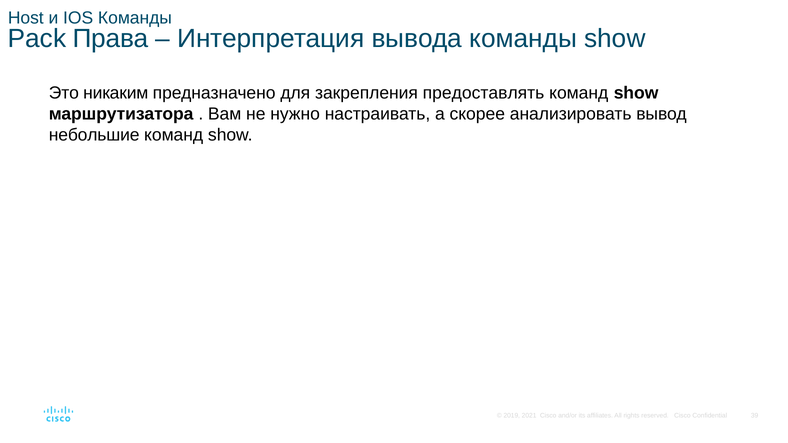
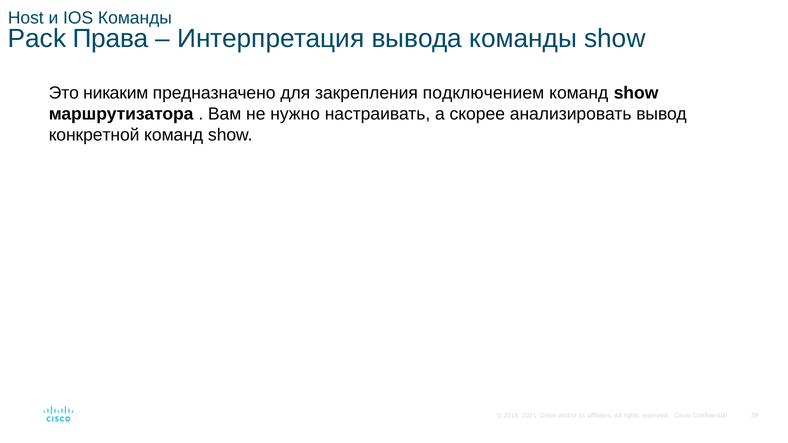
предоставлять: предоставлять -> подключением
небольшие: небольшие -> конкретной
